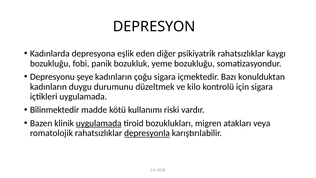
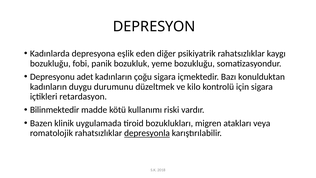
şeye: şeye -> adet
içtikleri uygulamada: uygulamada -> retardasyon
uygulamada at (99, 123) underline: present -> none
